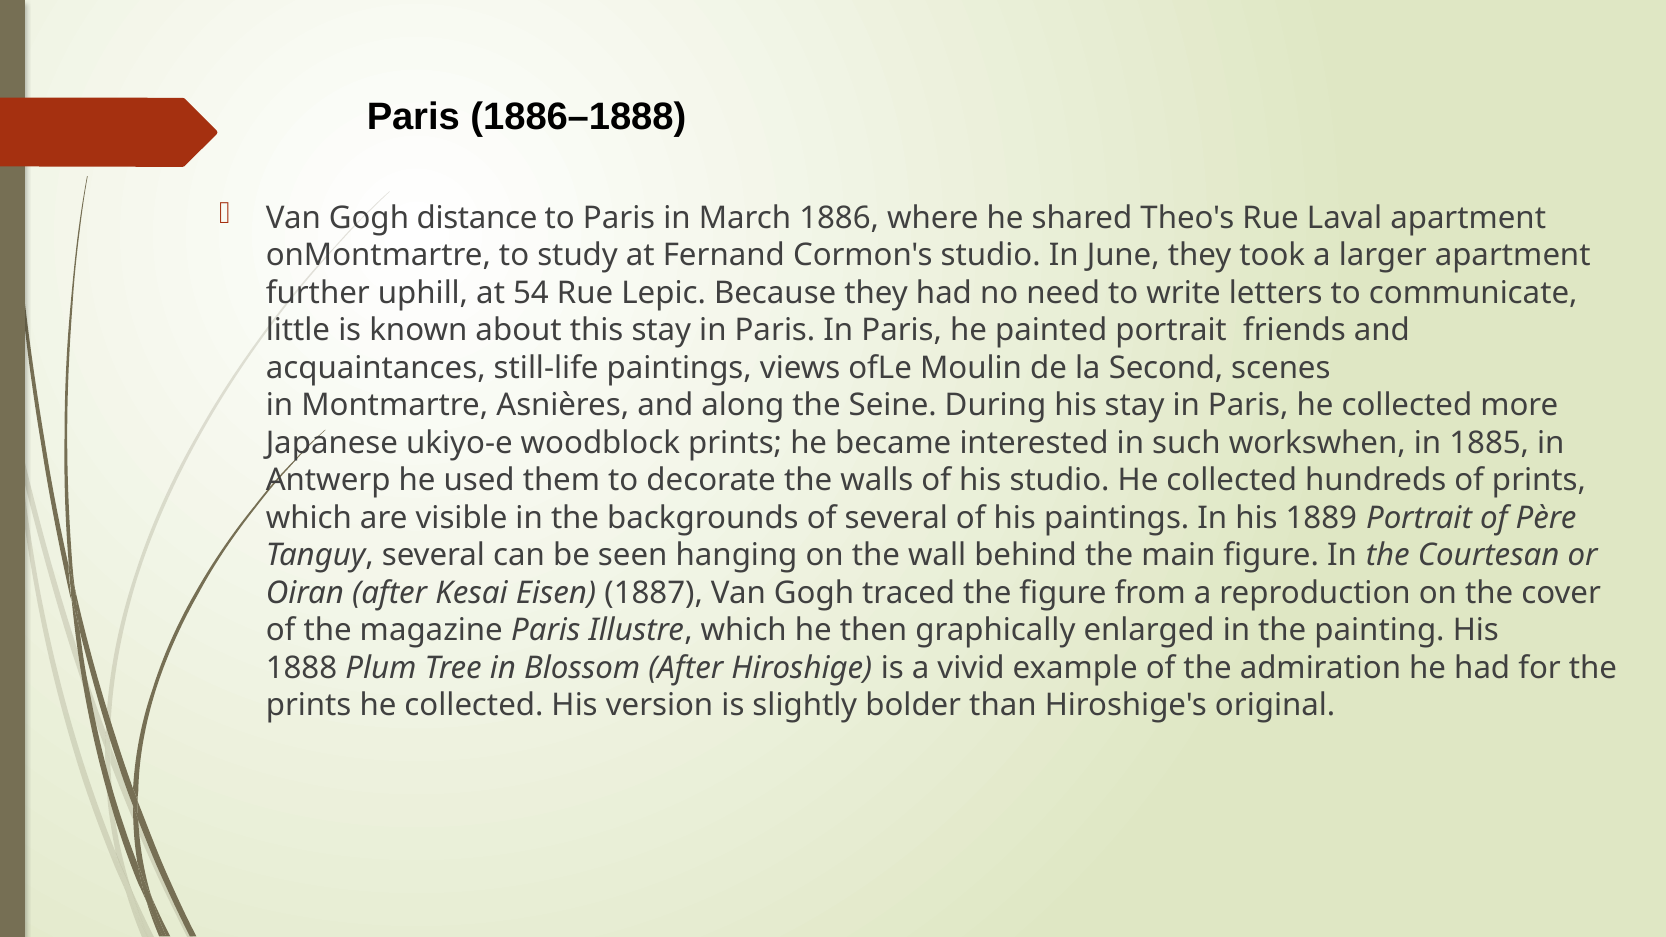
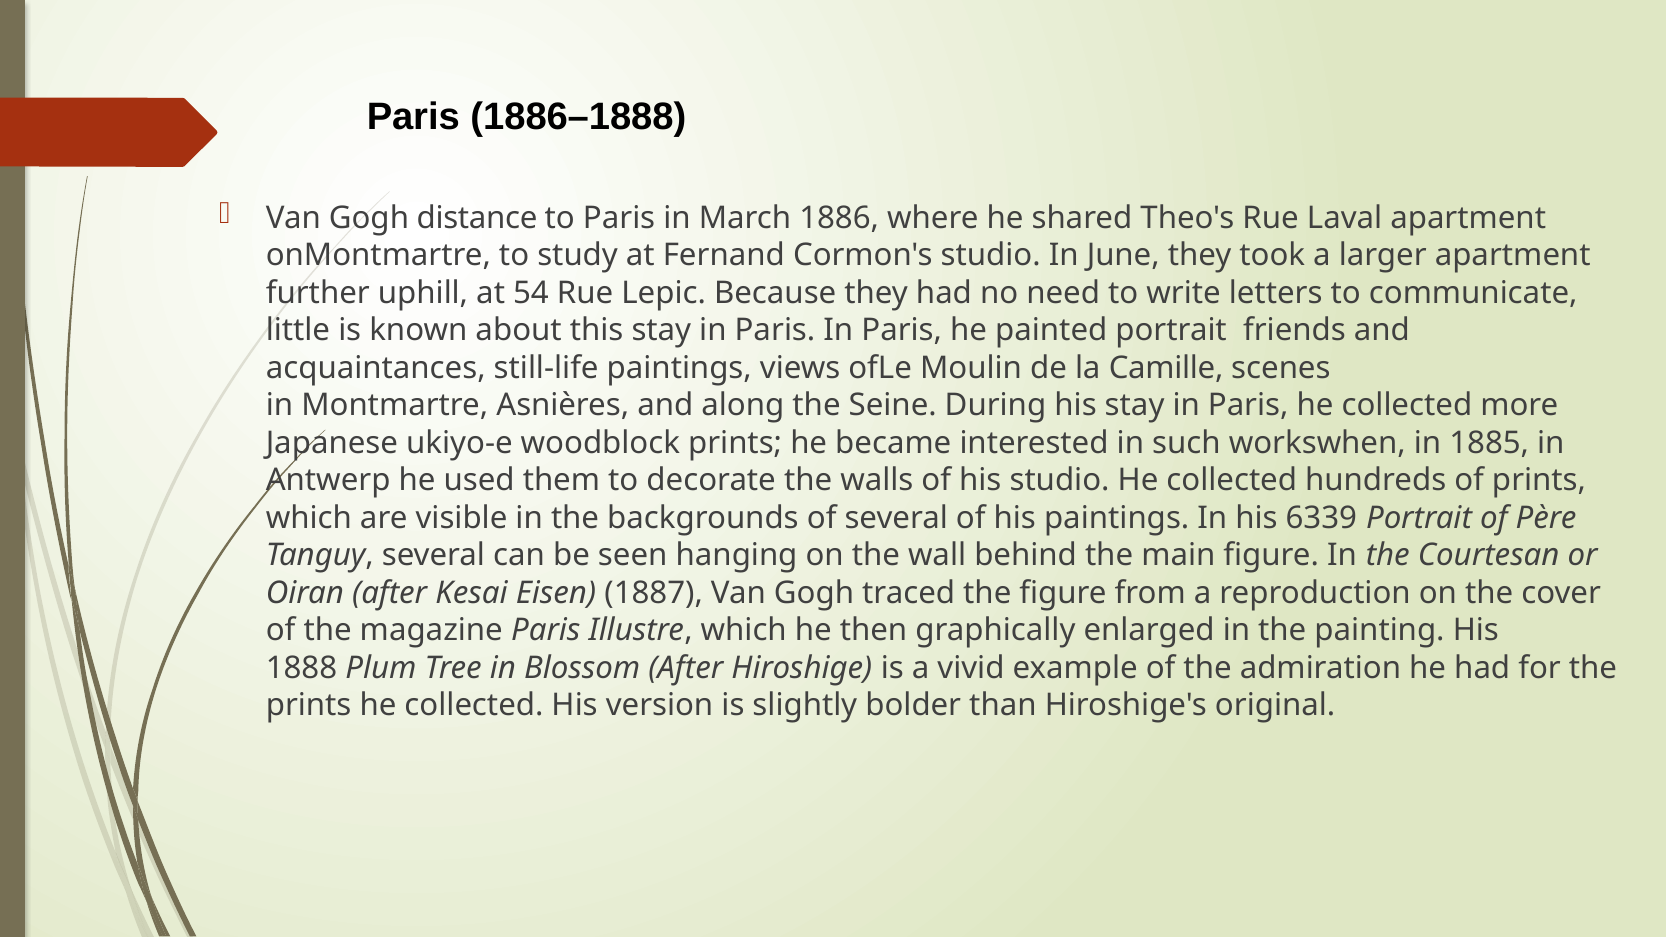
Second: Second -> Camille
1889: 1889 -> 6339
